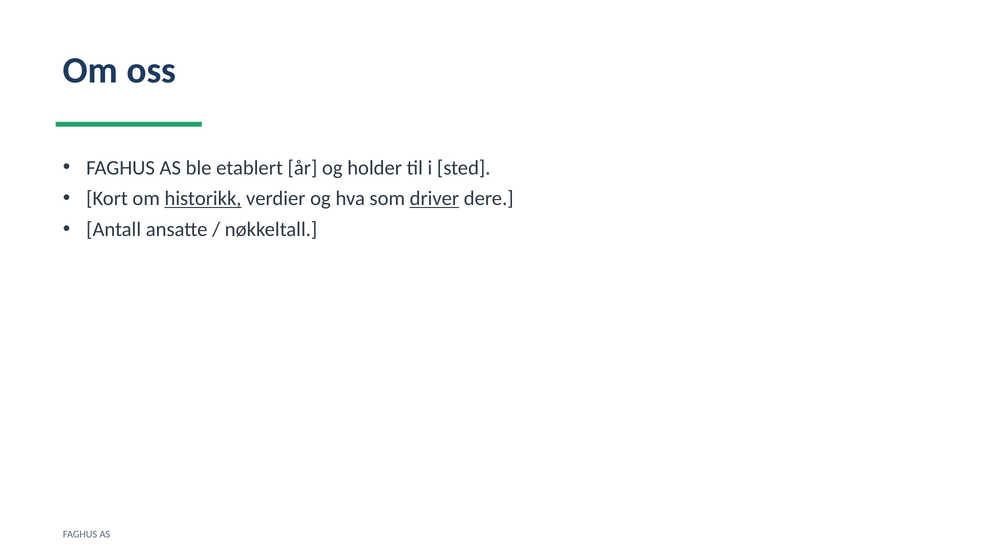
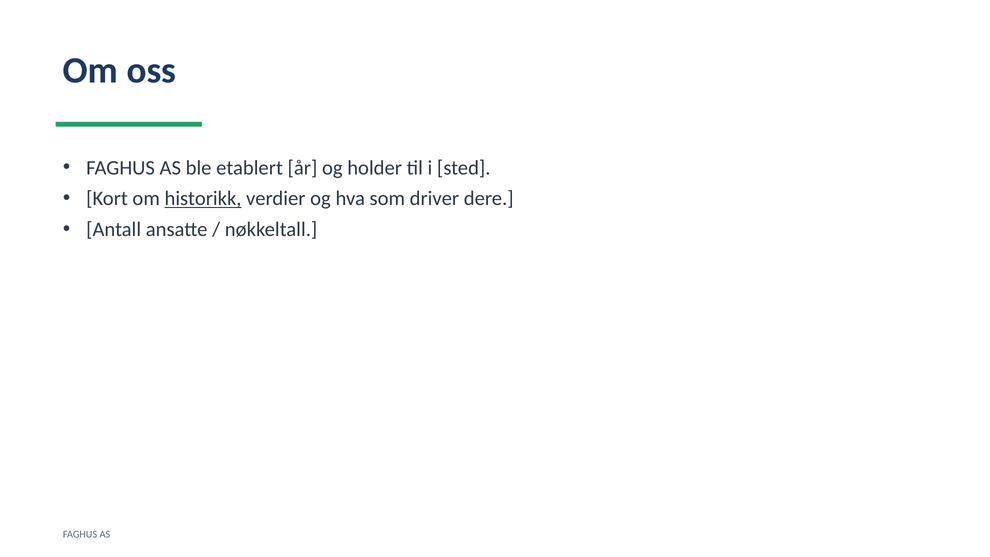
driver underline: present -> none
